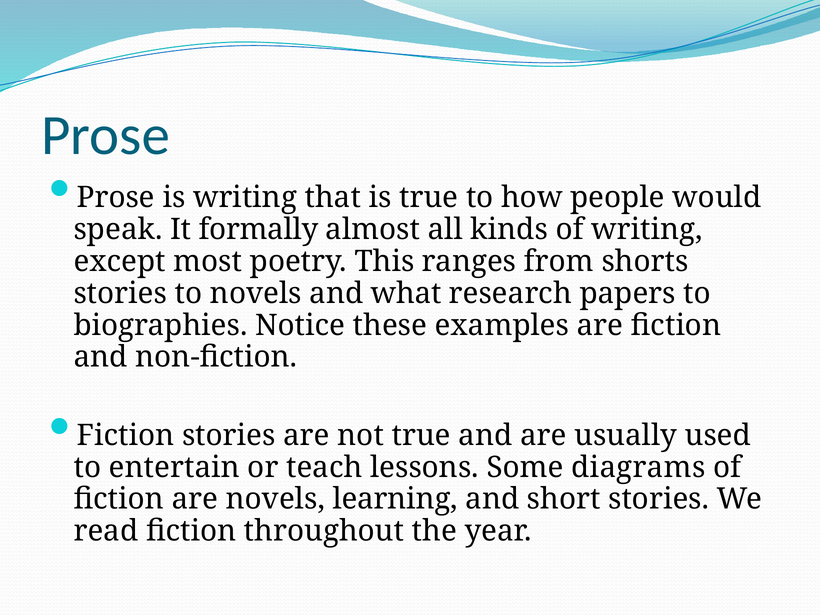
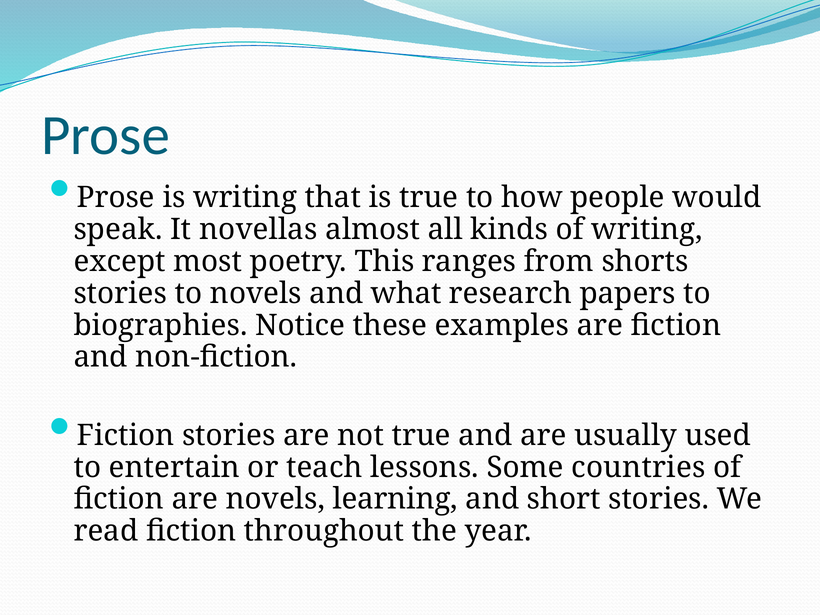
formally: formally -> novellas
diagrams: diagrams -> countries
